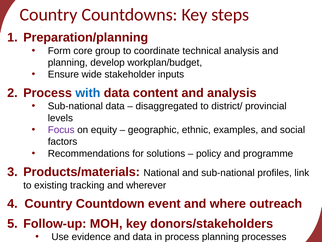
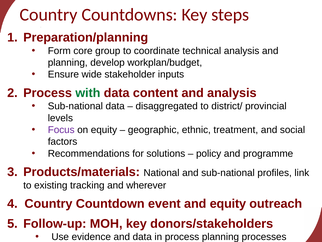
with colour: blue -> green
examples: examples -> treatment
and where: where -> equity
